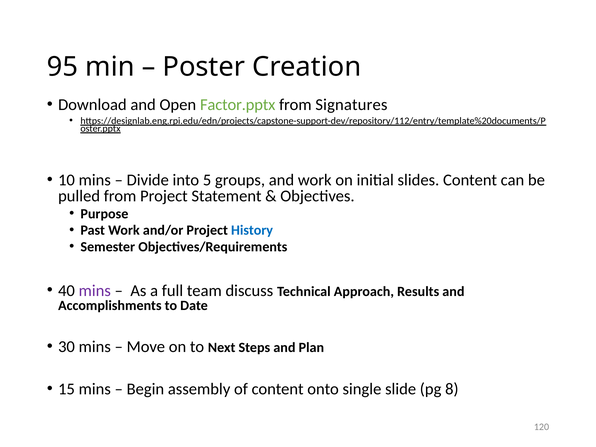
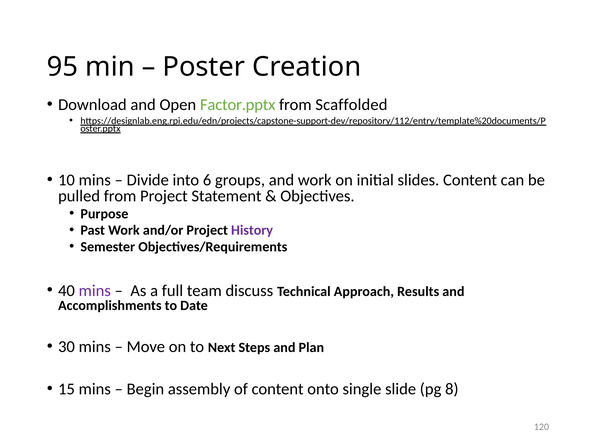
Signatures: Signatures -> Scaffolded
5: 5 -> 6
History colour: blue -> purple
